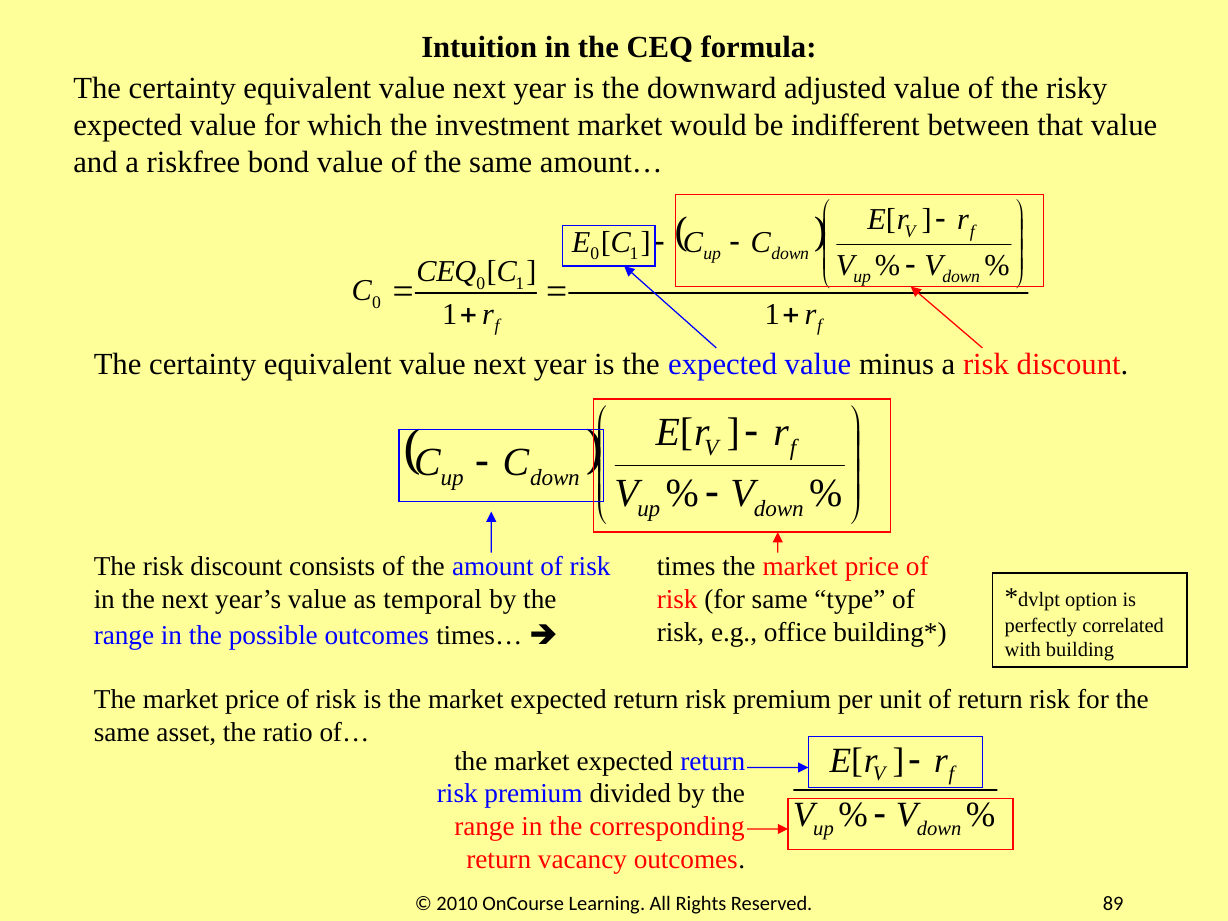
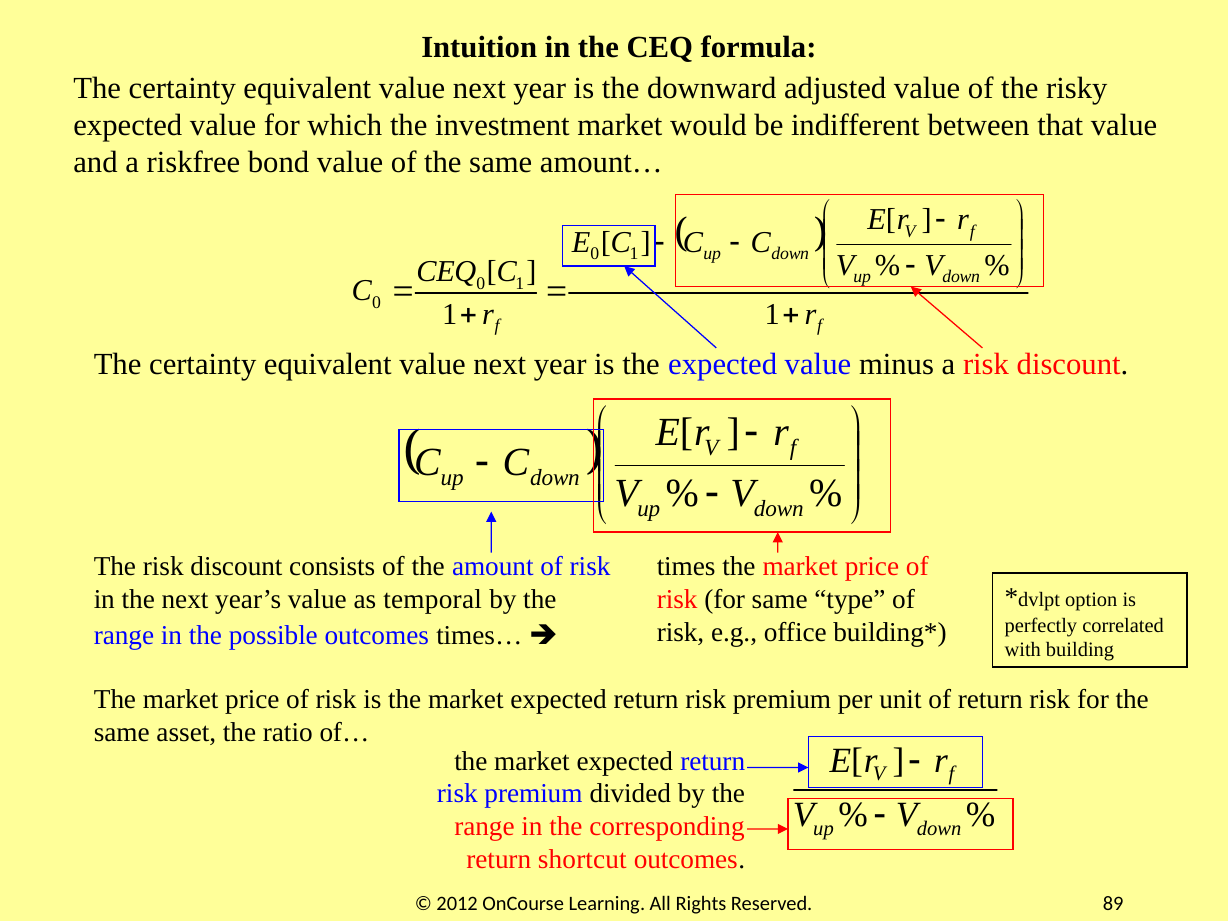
vacancy: vacancy -> shortcut
2010: 2010 -> 2012
